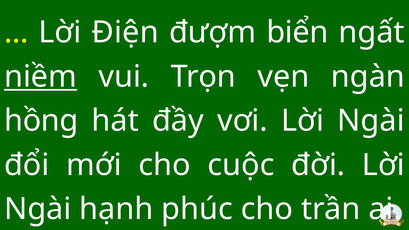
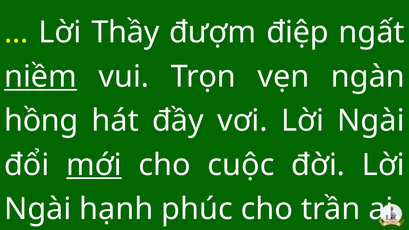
Điện: Điện -> Thầy
biển: biển -> điệp
mới underline: none -> present
